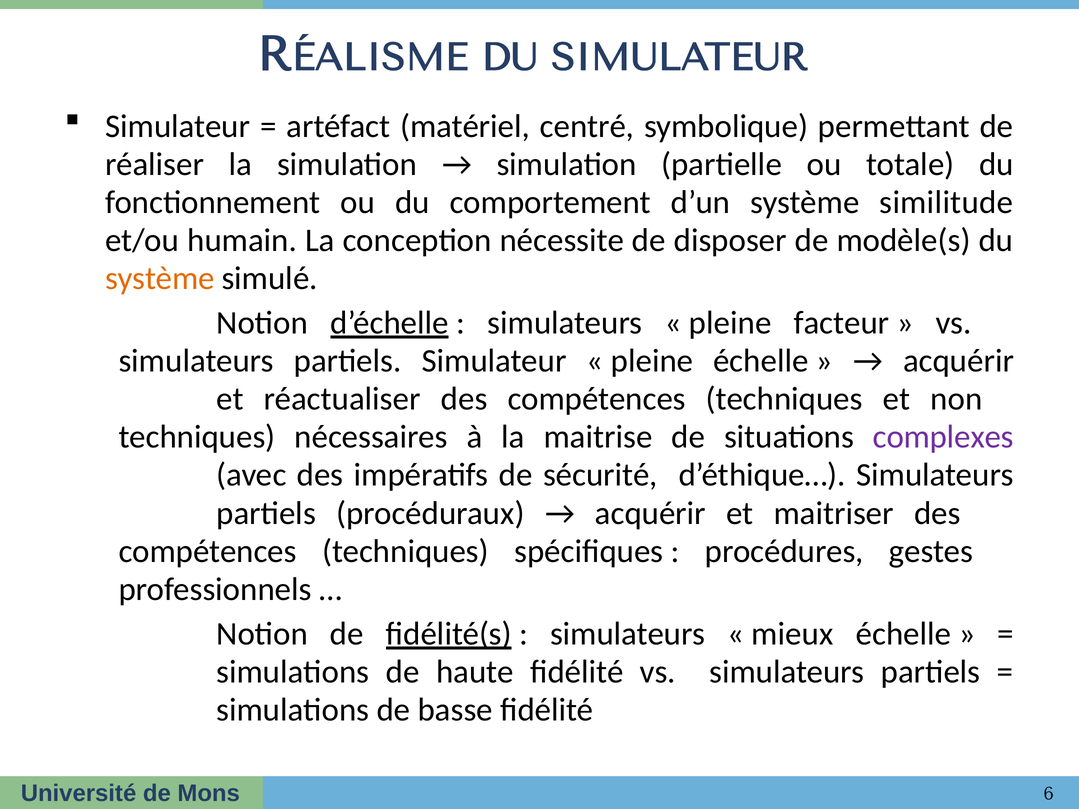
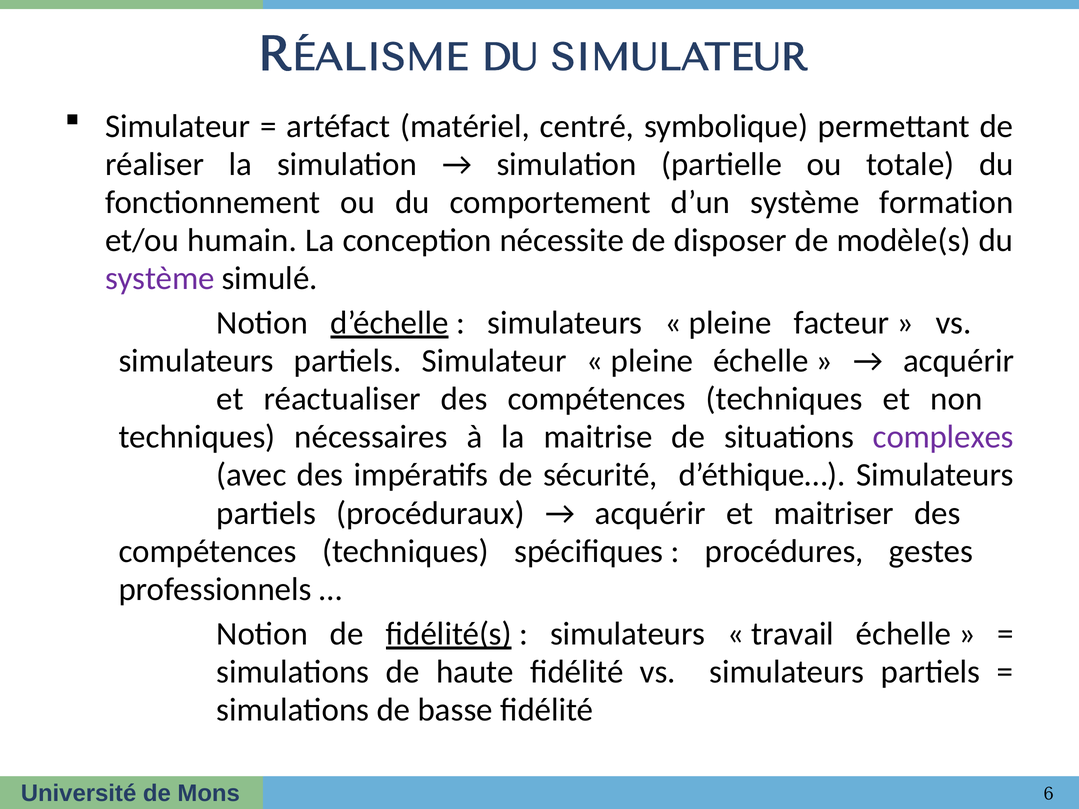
similitude: similitude -> formation
système at (160, 278) colour: orange -> purple
mieux: mieux -> travail
